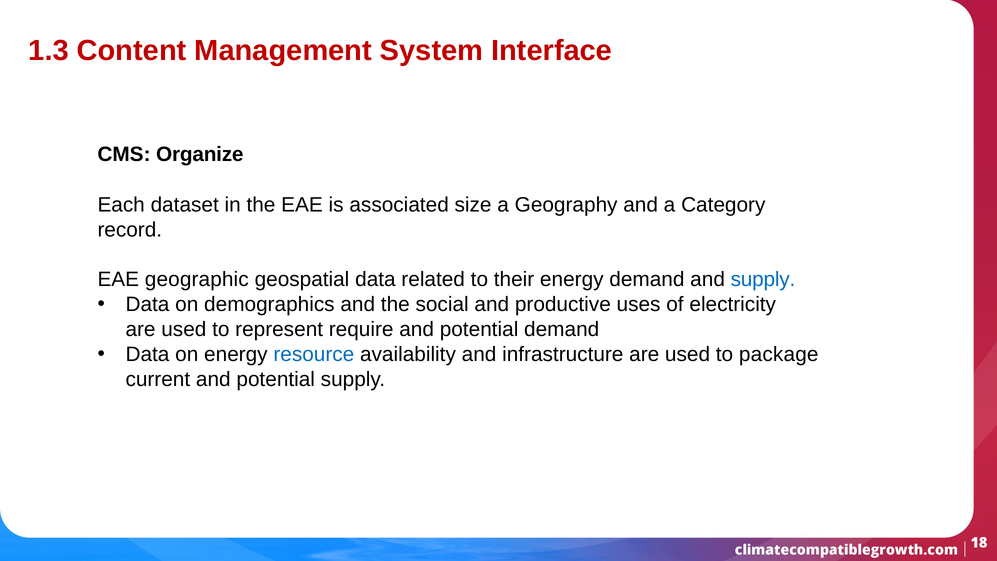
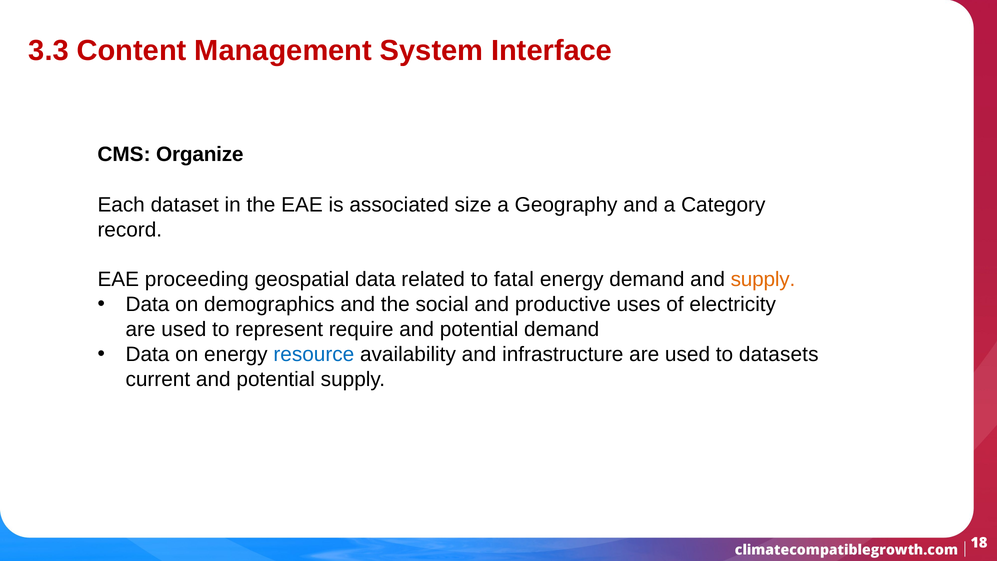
1.3: 1.3 -> 3.3
geographic: geographic -> proceeding
their: their -> fatal
supply at (763, 279) colour: blue -> orange
package: package -> datasets
